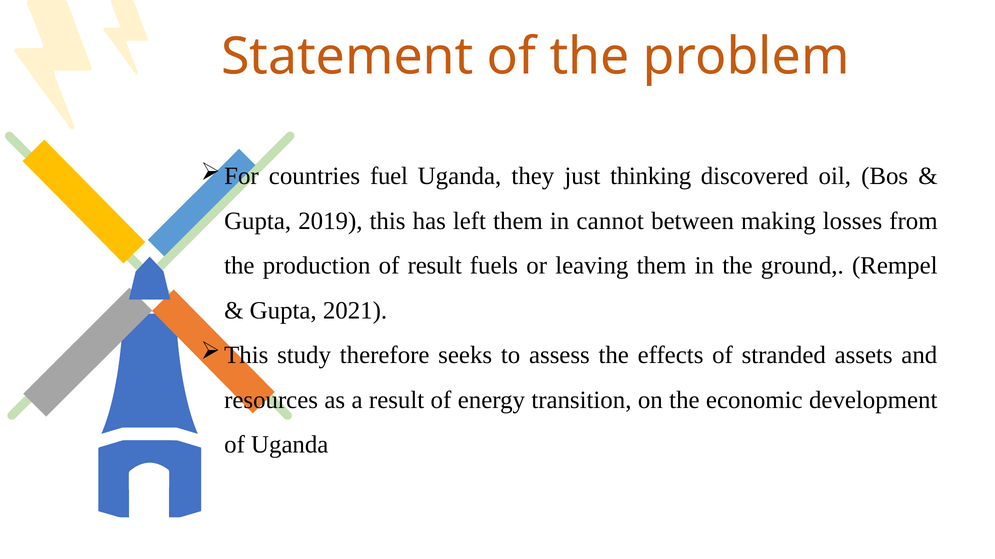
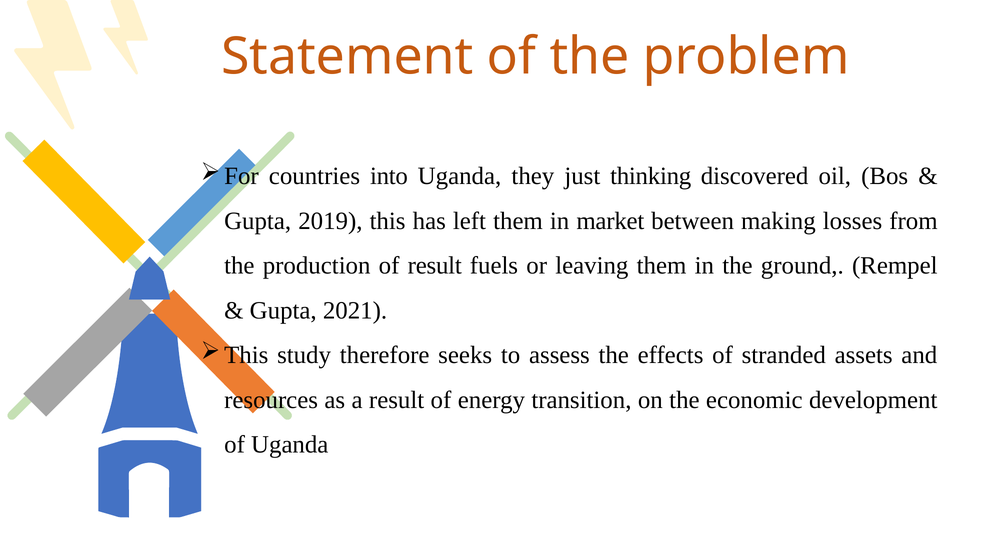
fuel: fuel -> into
cannot: cannot -> market
